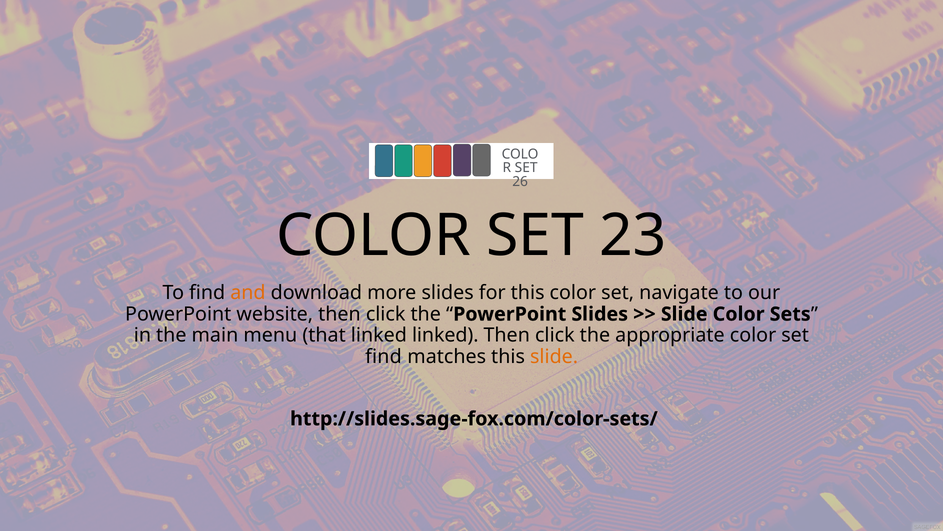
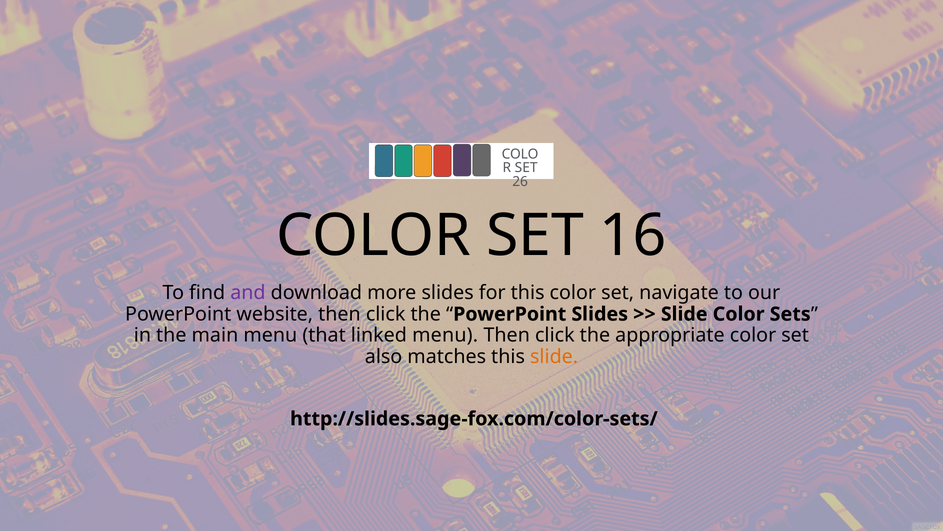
23: 23 -> 16
and colour: orange -> purple
linked linked: linked -> menu
find at (383, 356): find -> also
